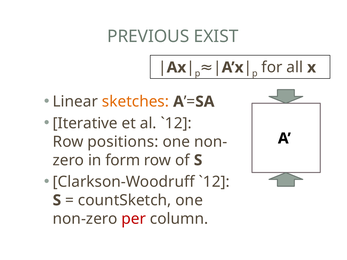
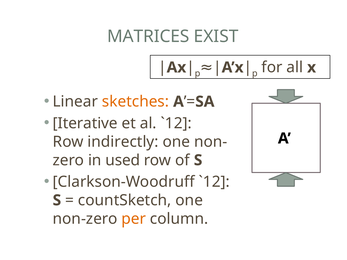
PREVIOUS: PREVIOUS -> MATRICES
positions: positions -> indirectly
form: form -> used
per colour: red -> orange
